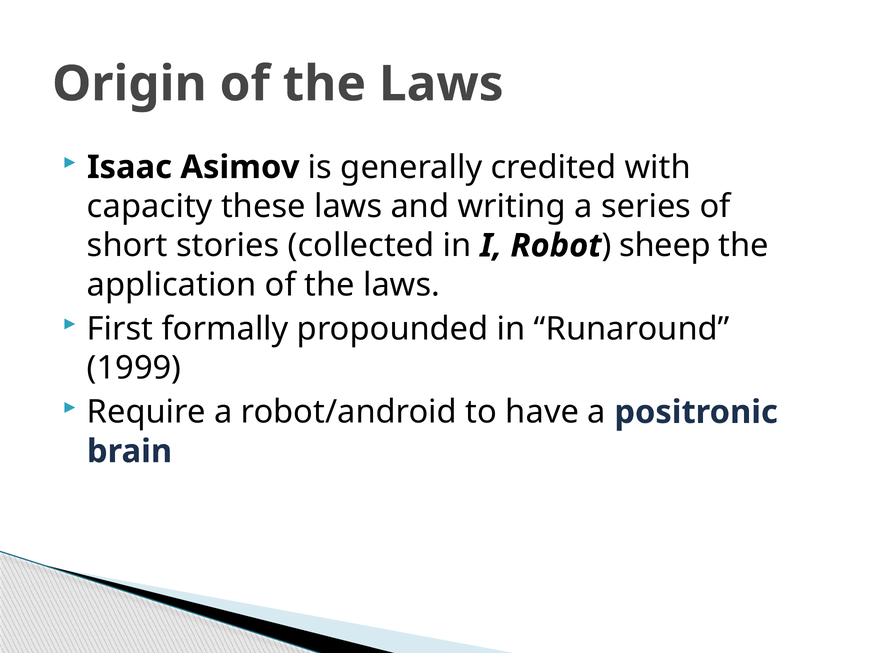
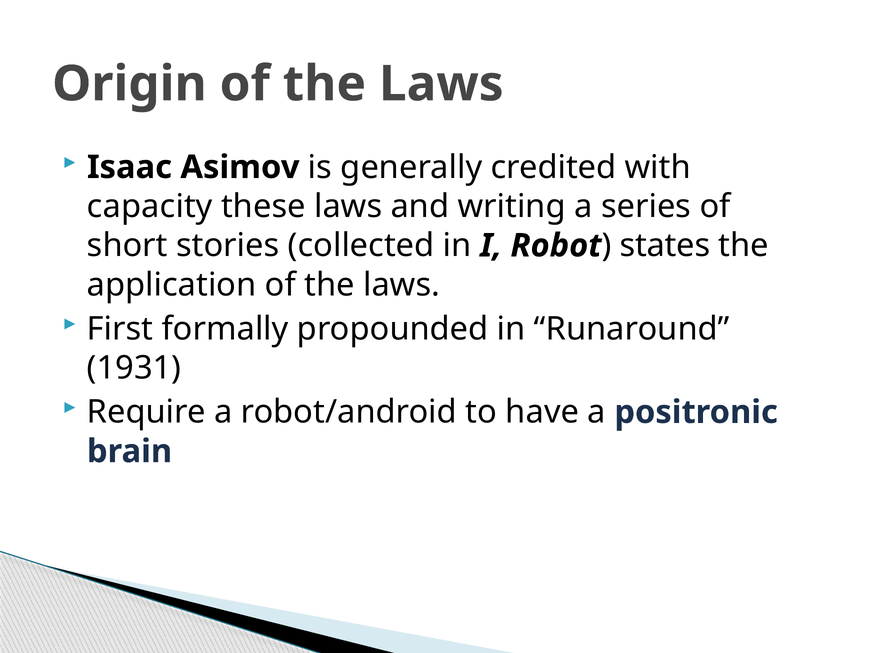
sheep: sheep -> states
1999: 1999 -> 1931
